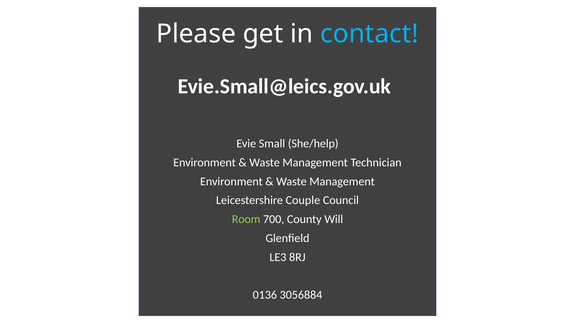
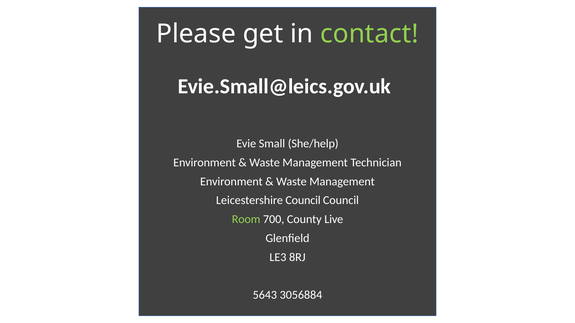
contact colour: light blue -> light green
Leicestershire Couple: Couple -> Council
Will: Will -> Live
0136: 0136 -> 5643
